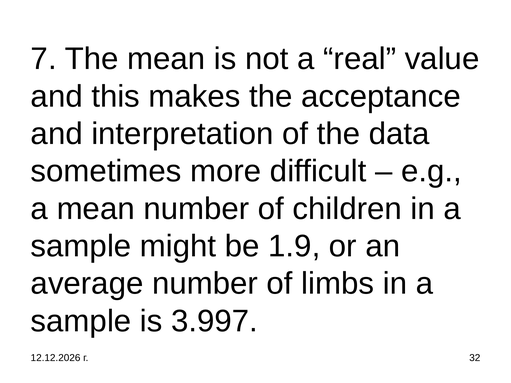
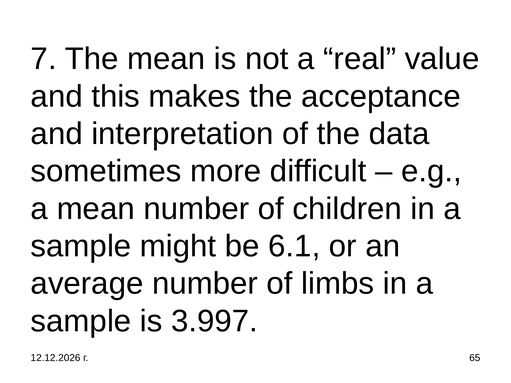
1.9: 1.9 -> 6.1
32: 32 -> 65
